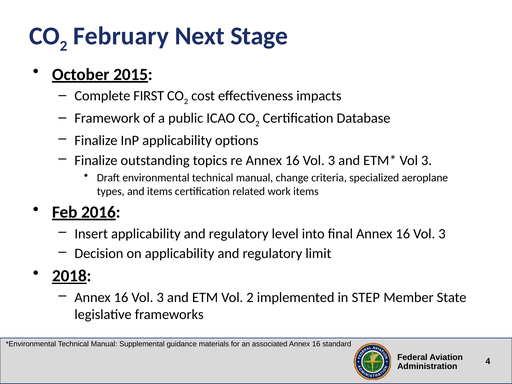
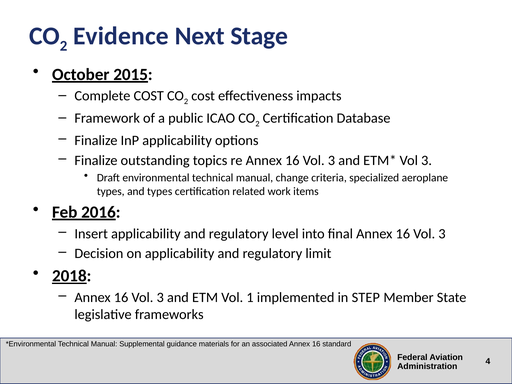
February: February -> Evidence
Complete FIRST: FIRST -> COST
and items: items -> types
Vol 2: 2 -> 1
